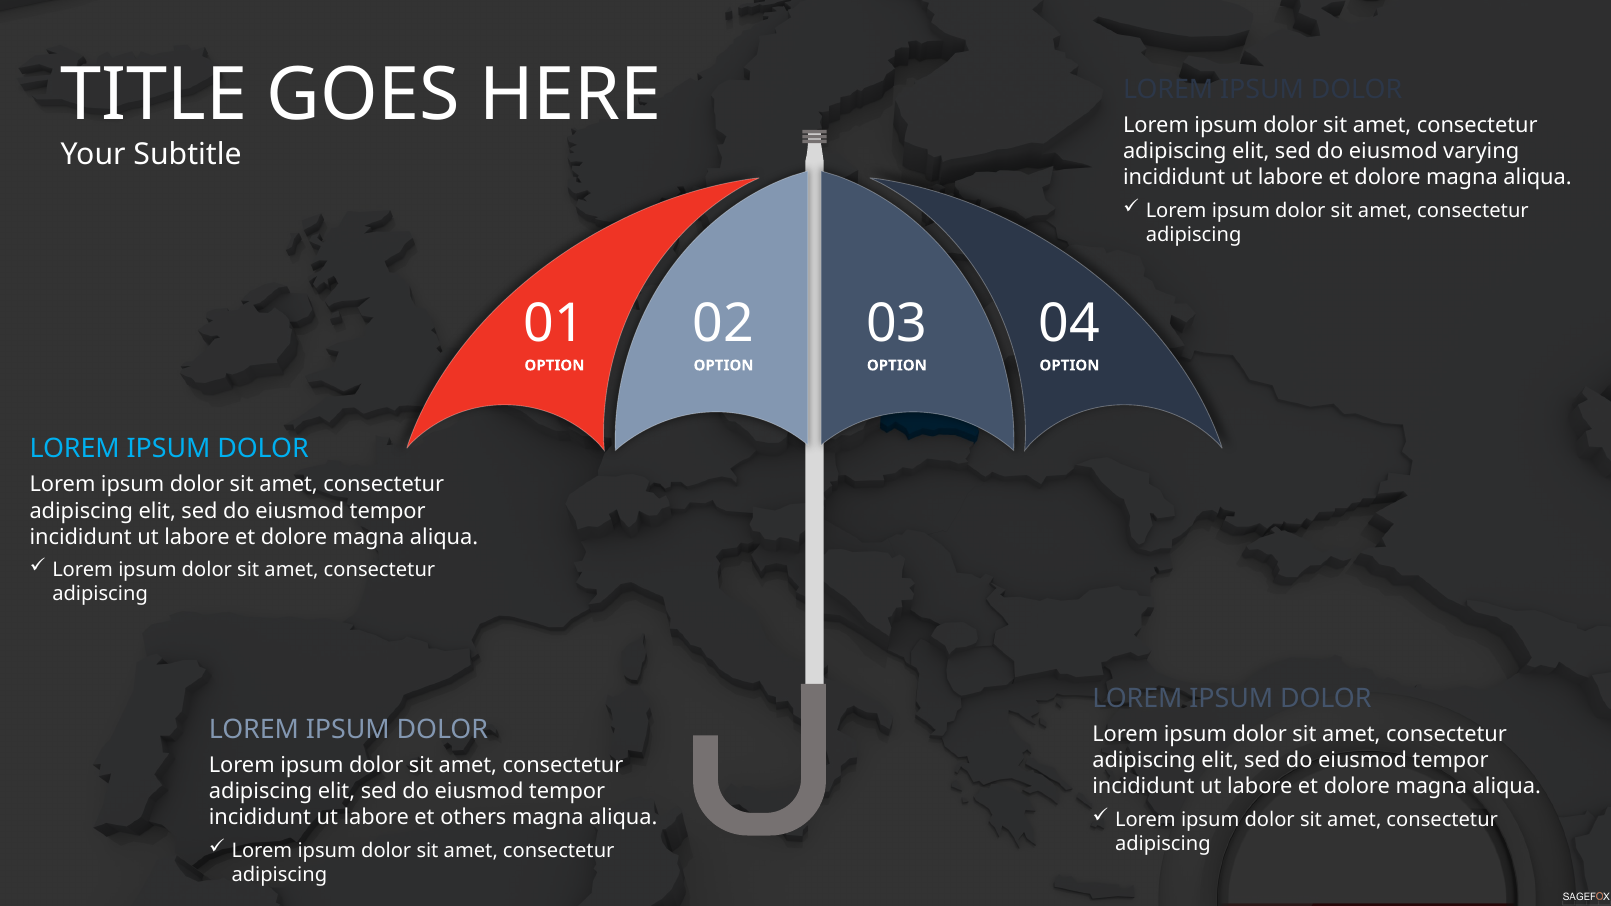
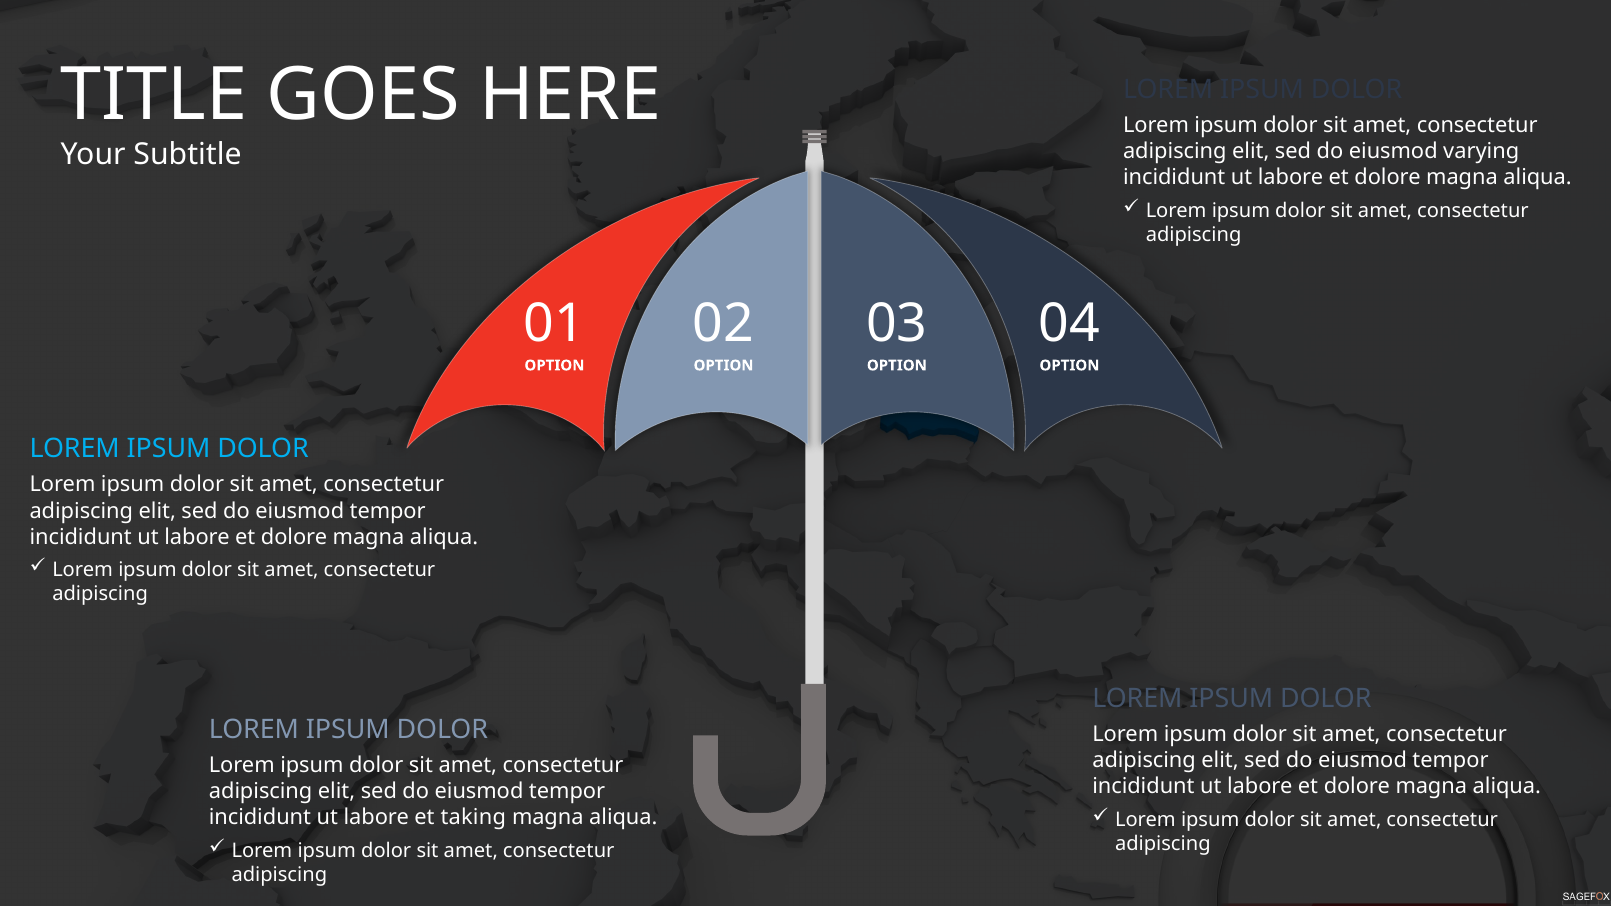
others: others -> taking
